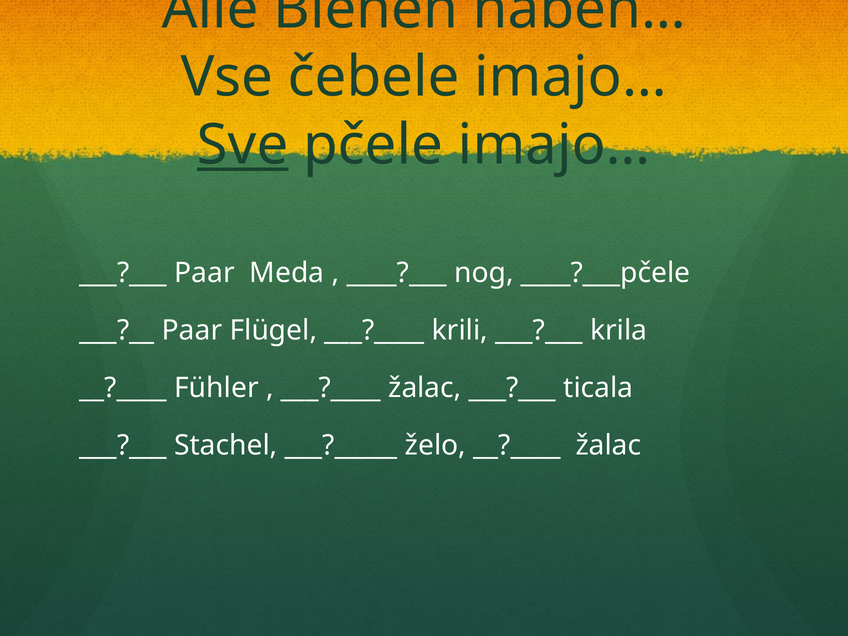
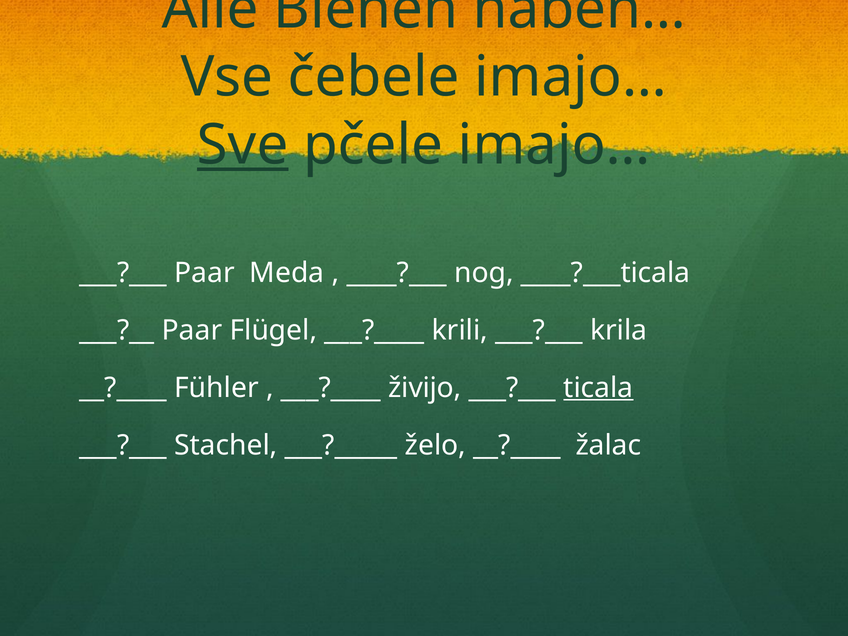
____?___pčele: ____?___pčele -> ____?___ticala
žalac at (425, 388): žalac -> živijo
ticala underline: none -> present
